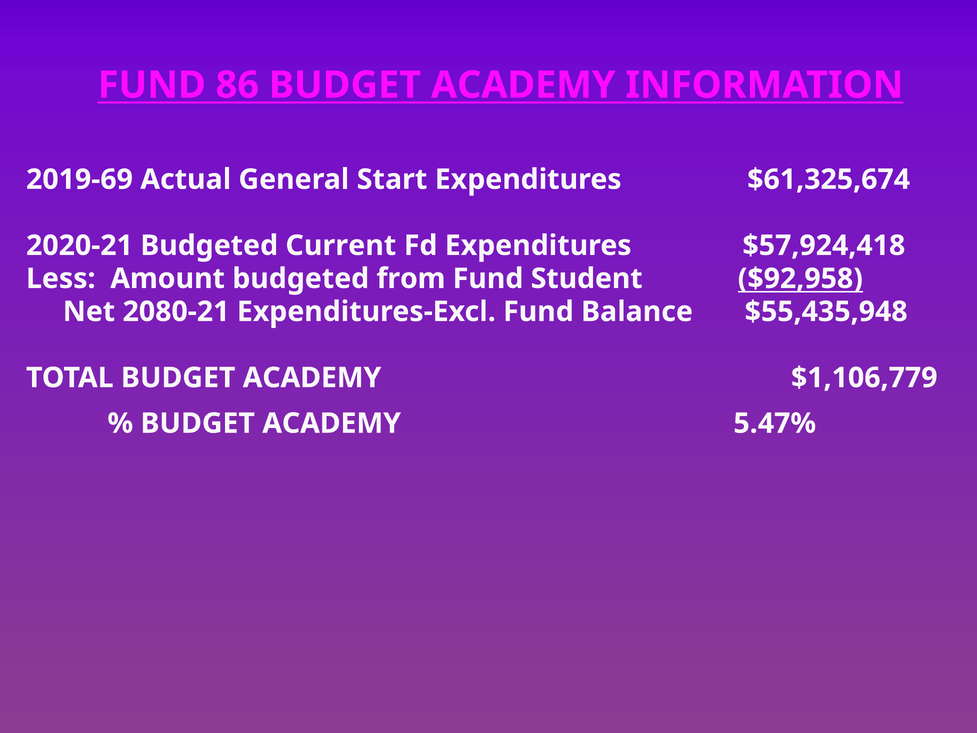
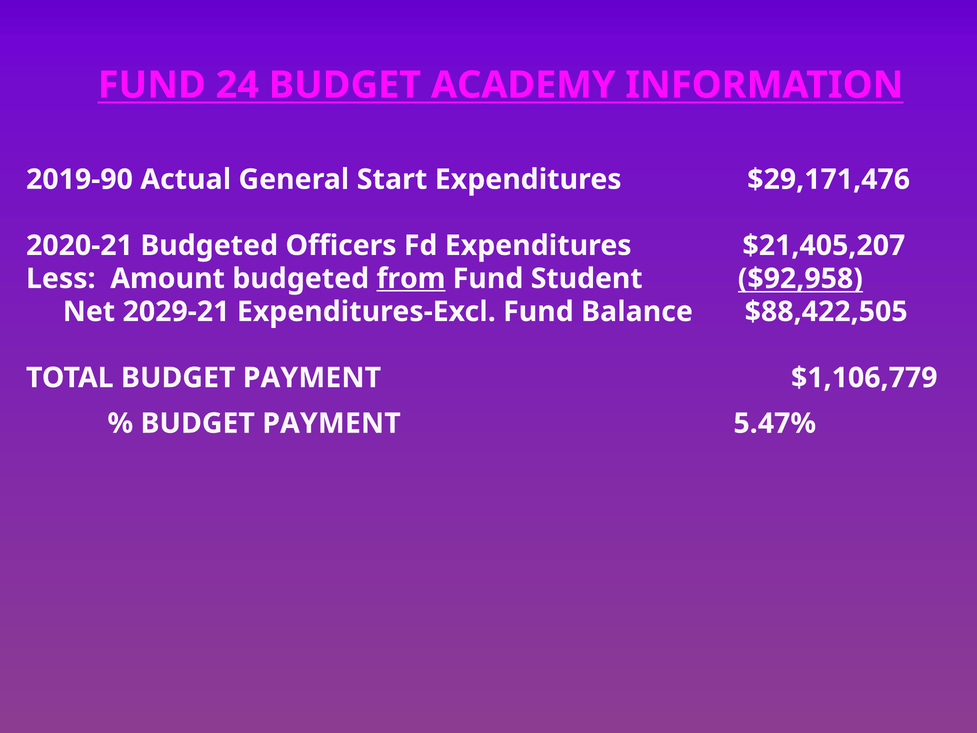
86: 86 -> 24
2019-69: 2019-69 -> 2019-90
$61,325,674: $61,325,674 -> $29,171,476
Current: Current -> Officers
$57,924,418: $57,924,418 -> $21,405,207
from underline: none -> present
2080-21: 2080-21 -> 2029-21
$55,435,948: $55,435,948 -> $88,422,505
TOTAL BUDGET ACADEMY: ACADEMY -> PAYMENT
ACADEMY at (332, 423): ACADEMY -> PAYMENT
